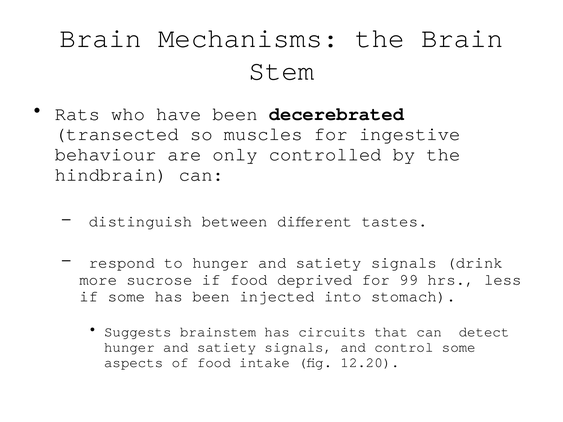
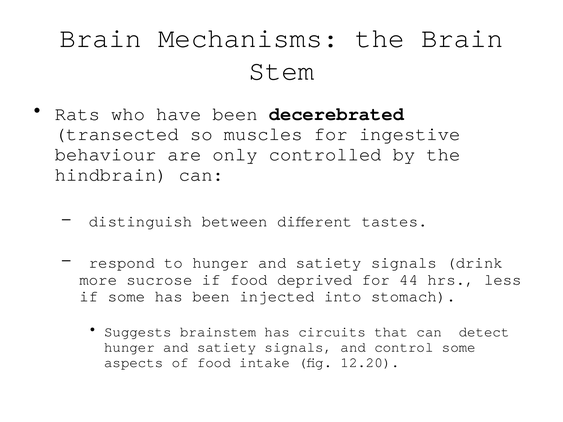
99: 99 -> 44
